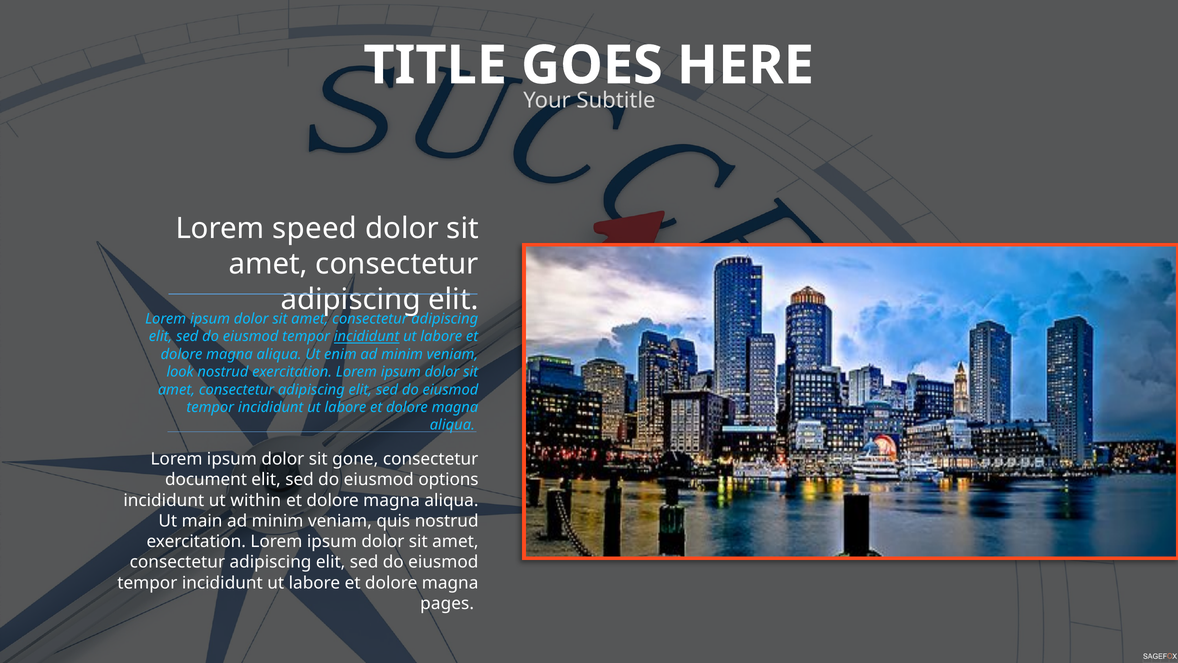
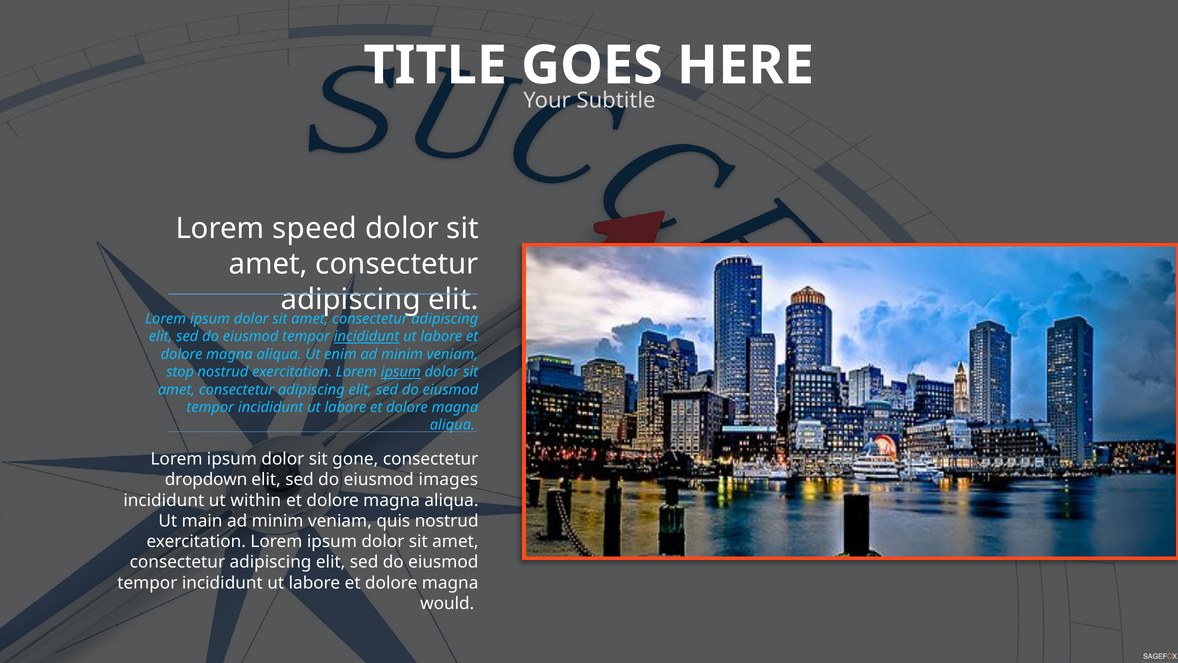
look: look -> stop
ipsum at (401, 372) underline: none -> present
document: document -> dropdown
options: options -> images
pages: pages -> would
